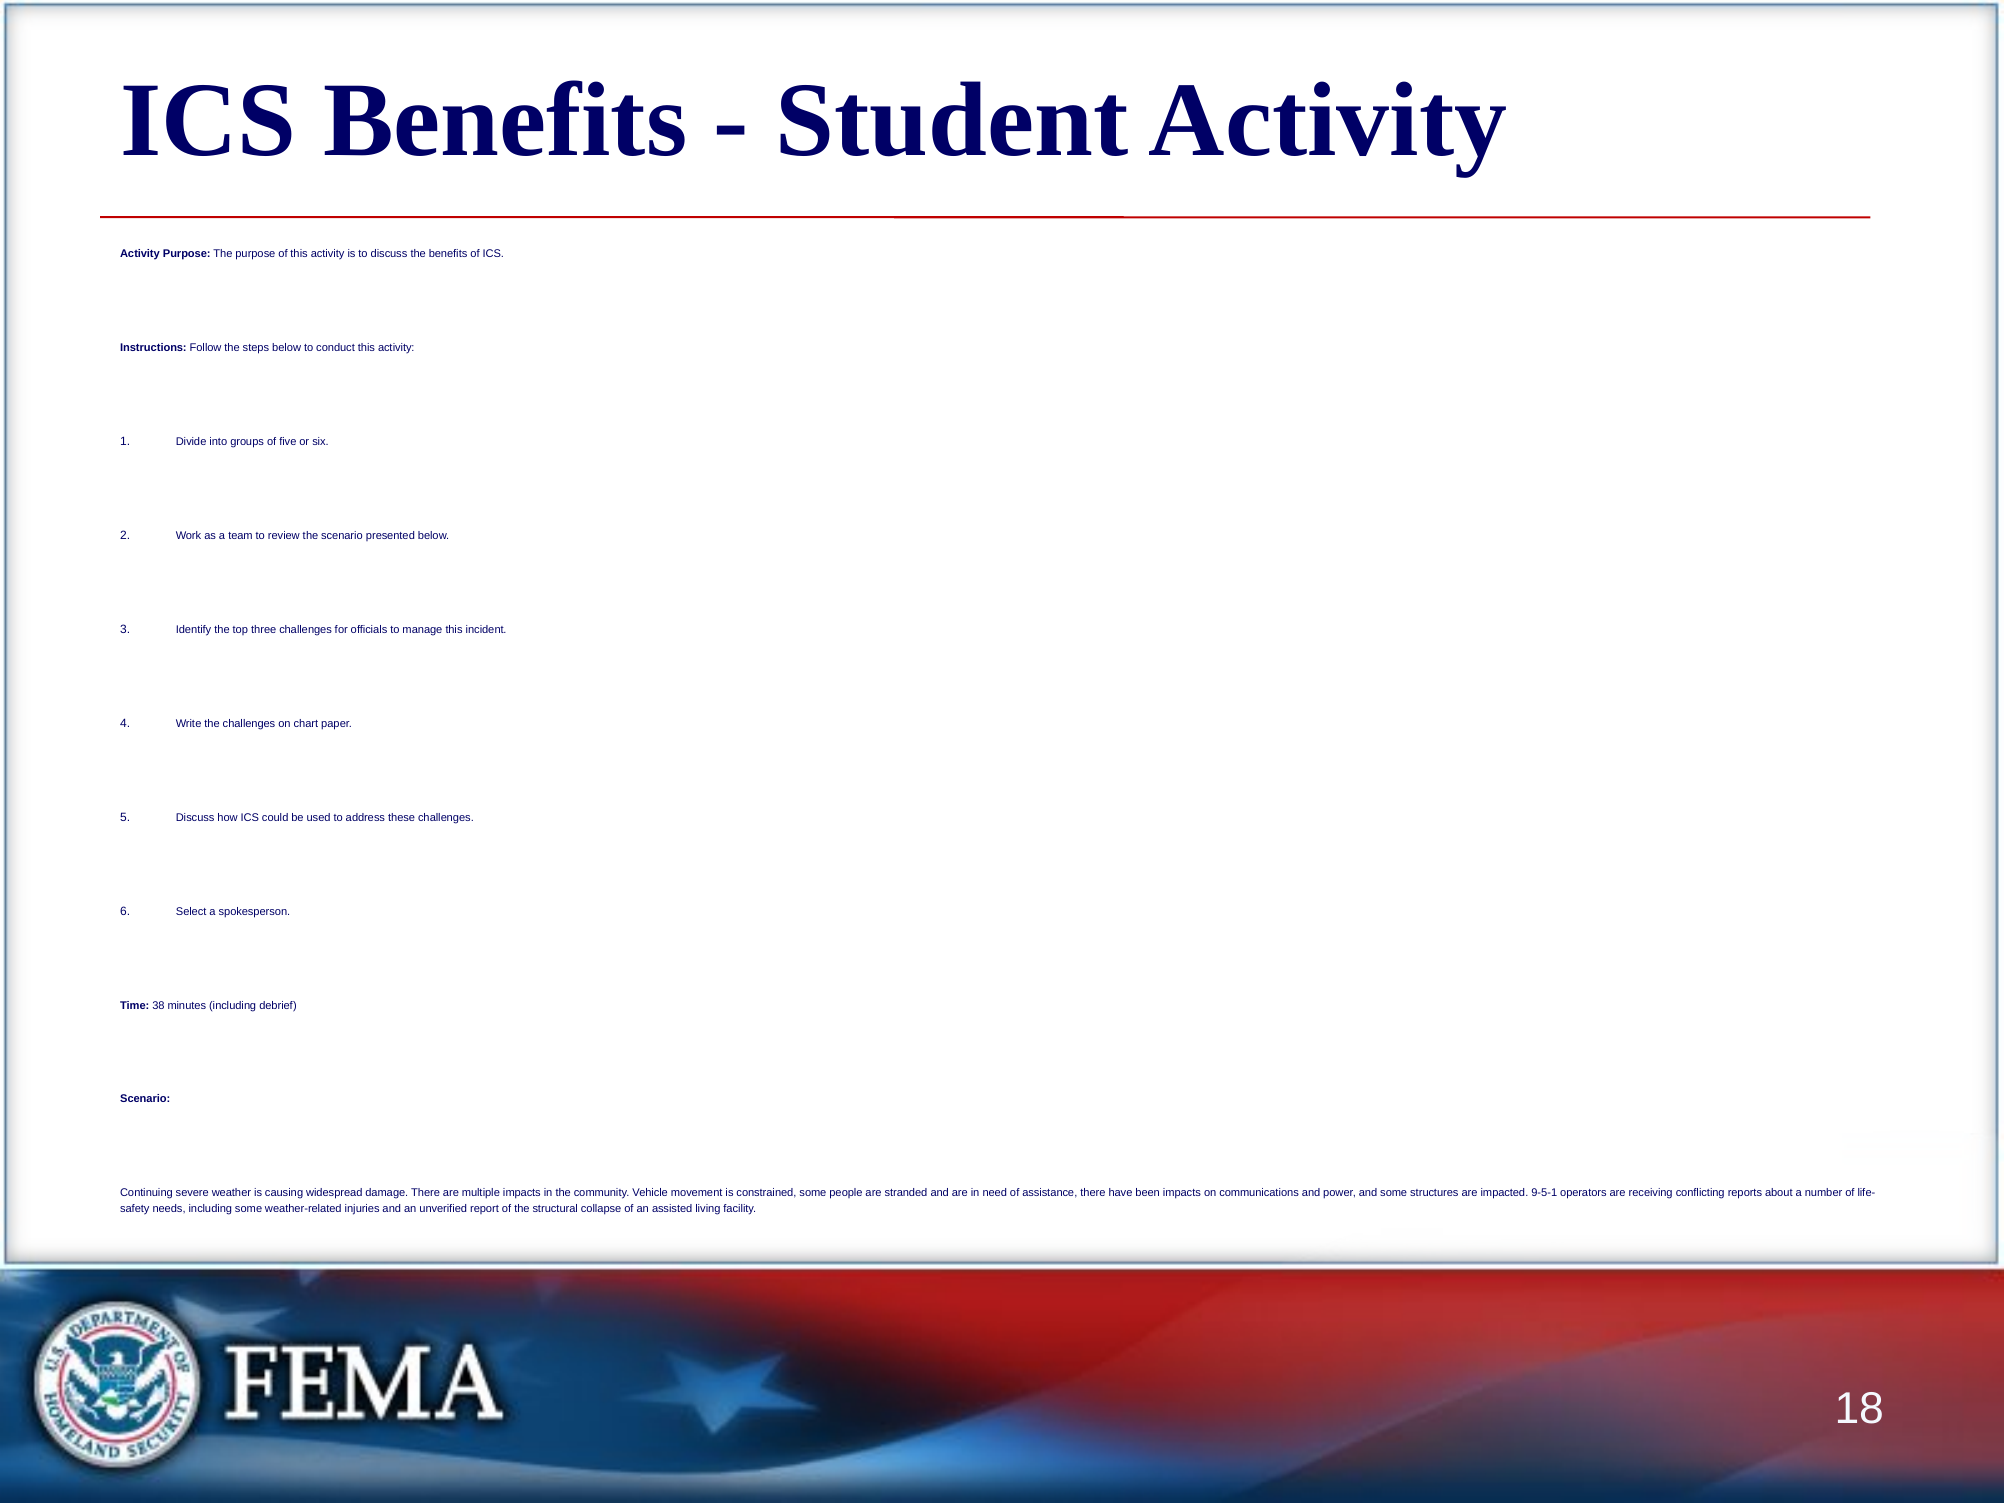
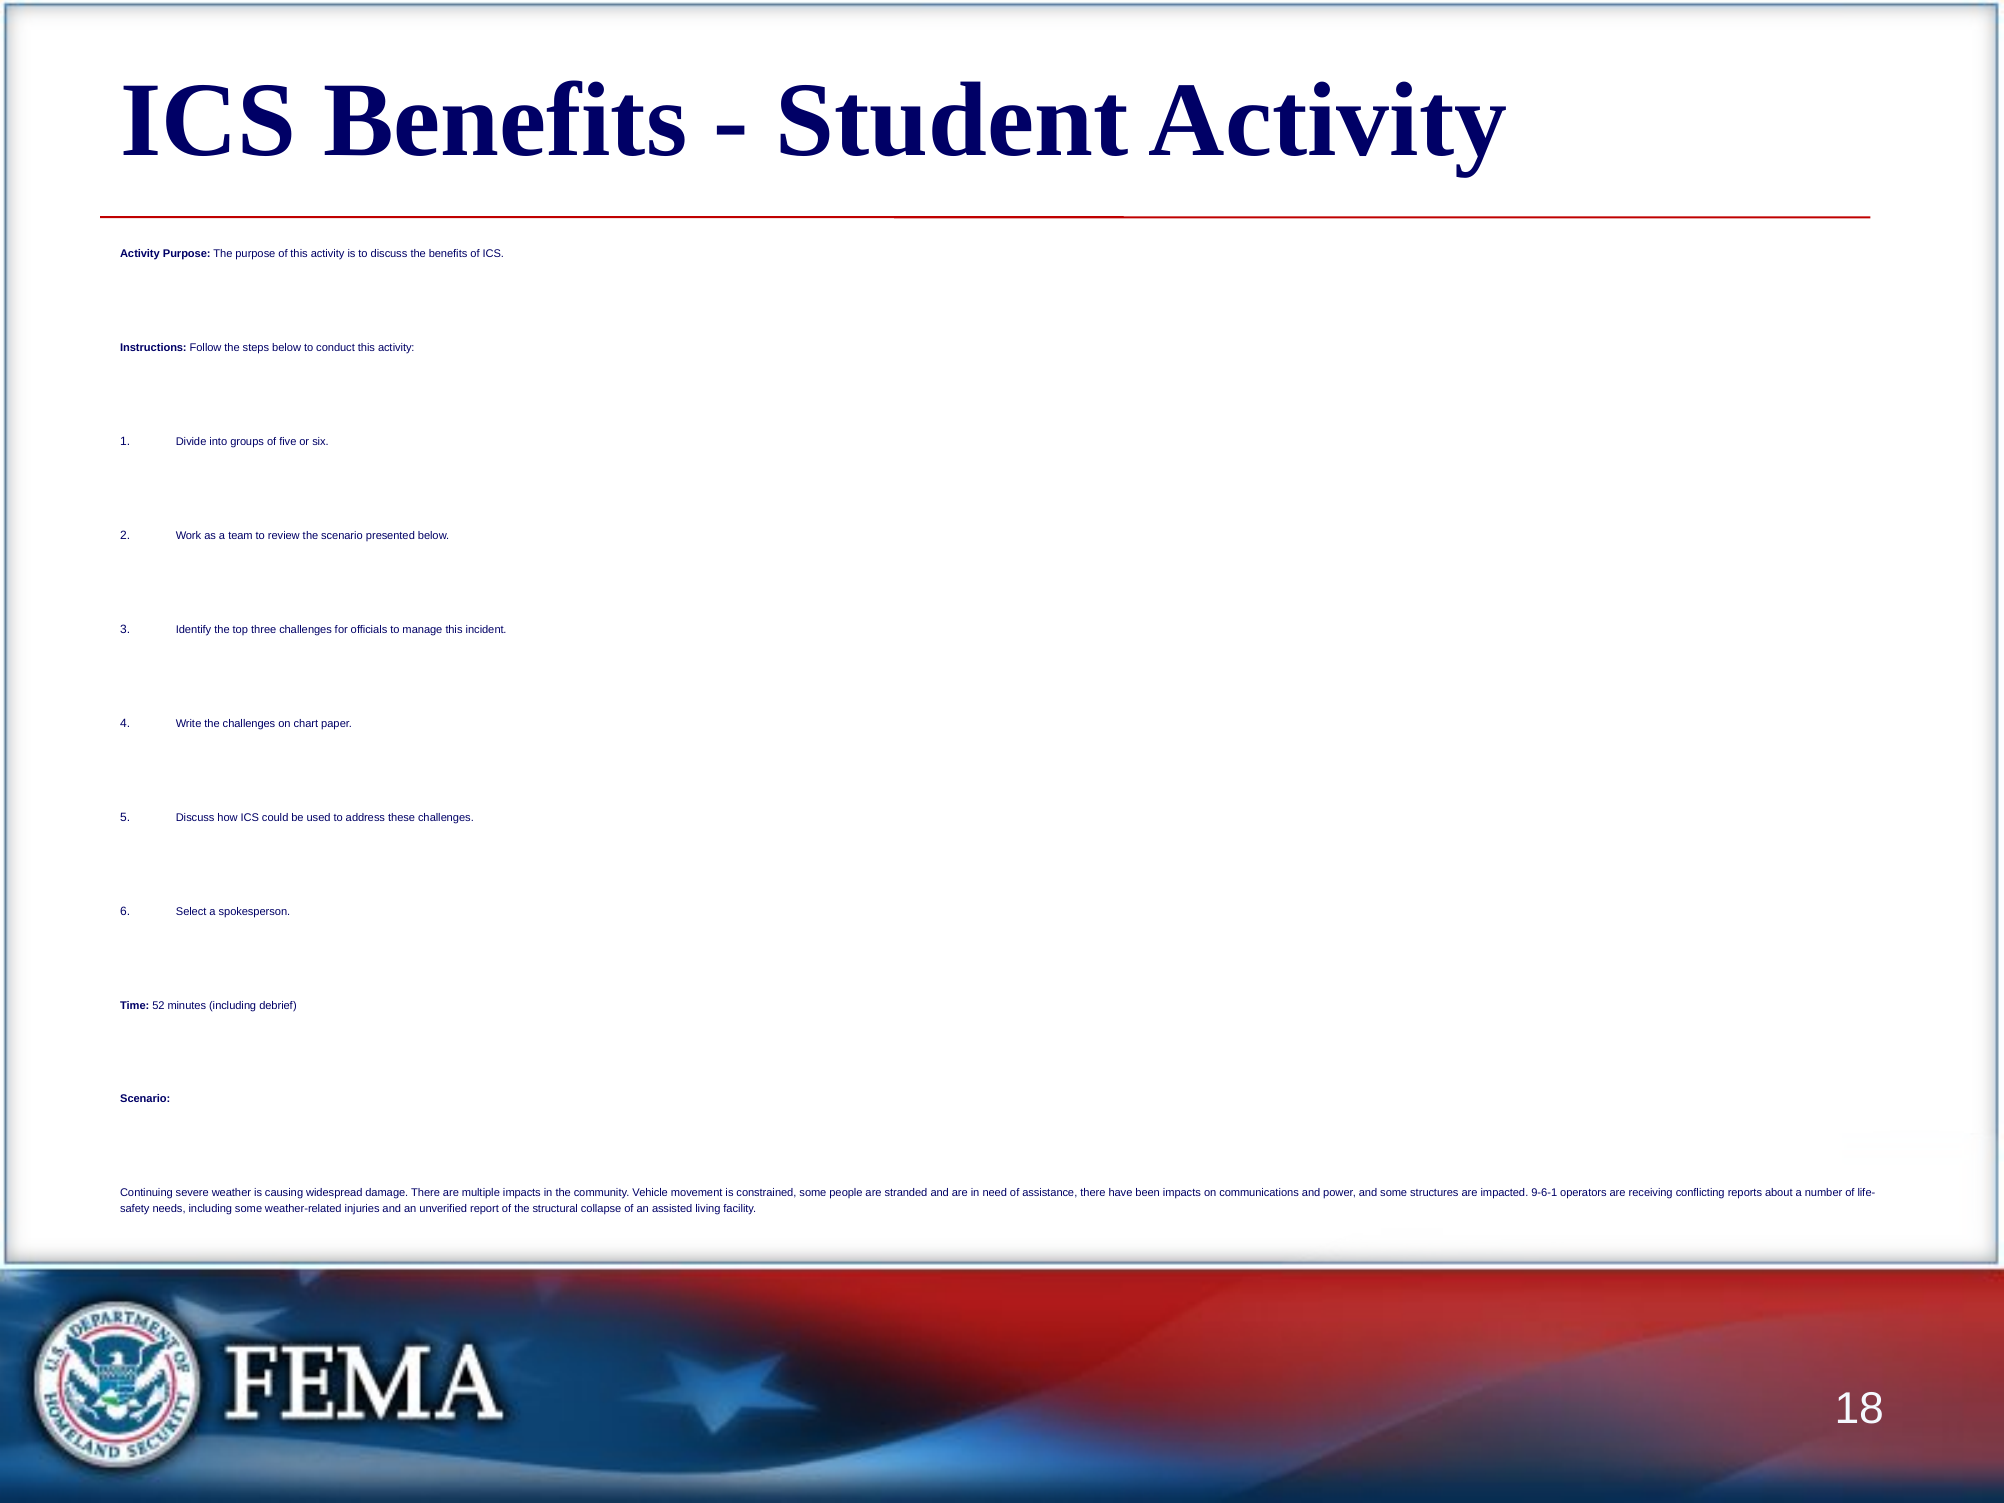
38: 38 -> 52
9-5-1: 9-5-1 -> 9-6-1
